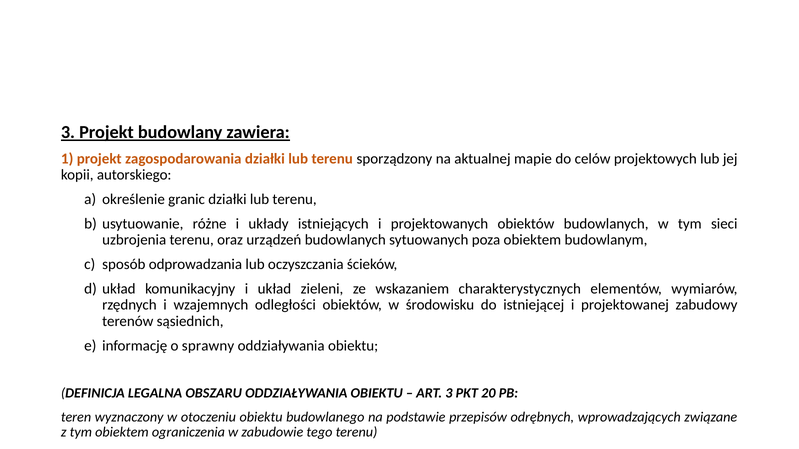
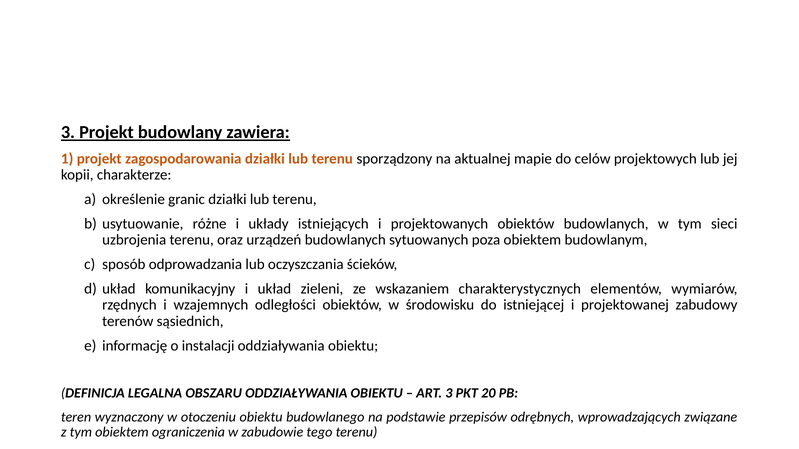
autorskiego: autorskiego -> charakterze
sprawny: sprawny -> instalacji
